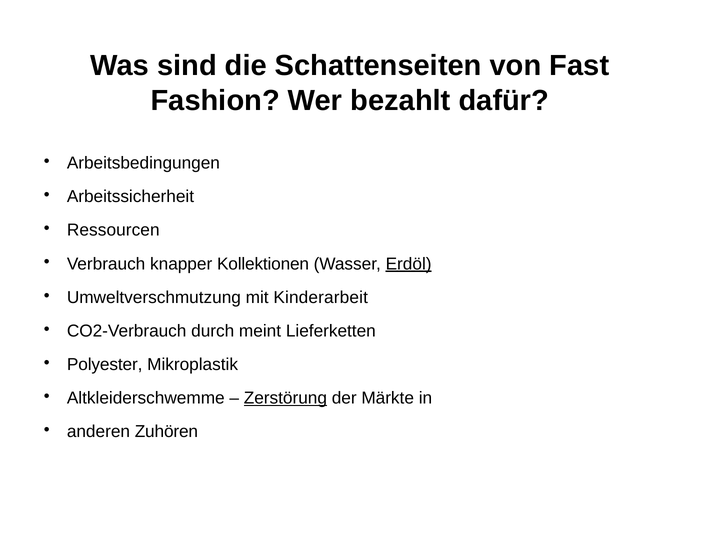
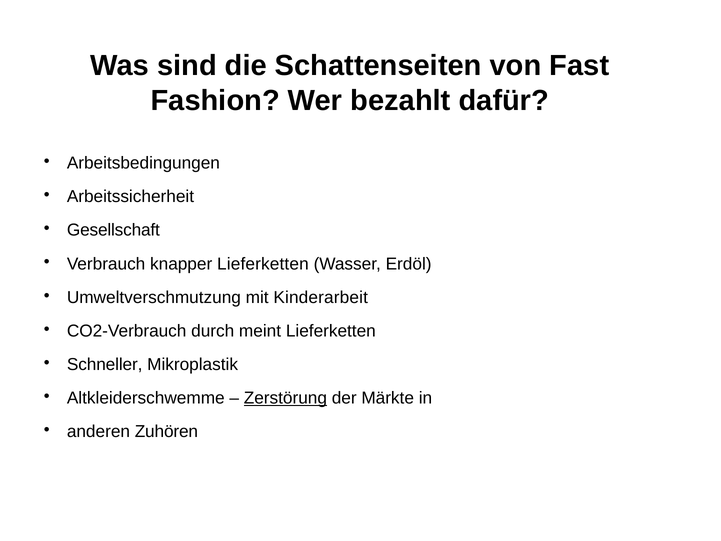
Ressourcen: Ressourcen -> Gesellschaft
knapper Kollektionen: Kollektionen -> Lieferketten
Erdöl underline: present -> none
Polyester: Polyester -> Schneller
